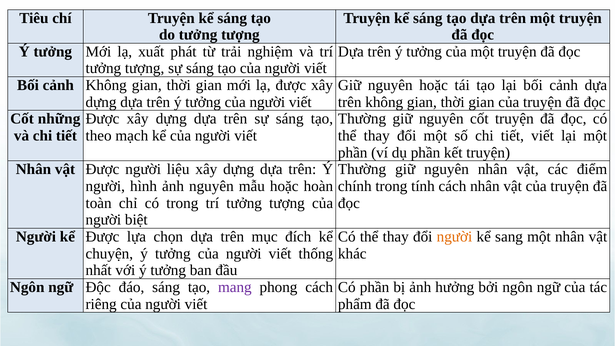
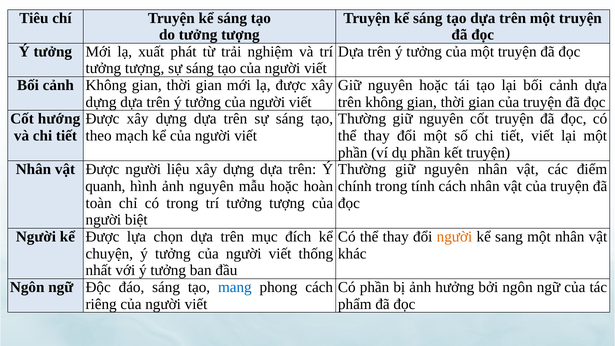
những: những -> hướng
người at (105, 186): người -> quanh
mang colour: purple -> blue
